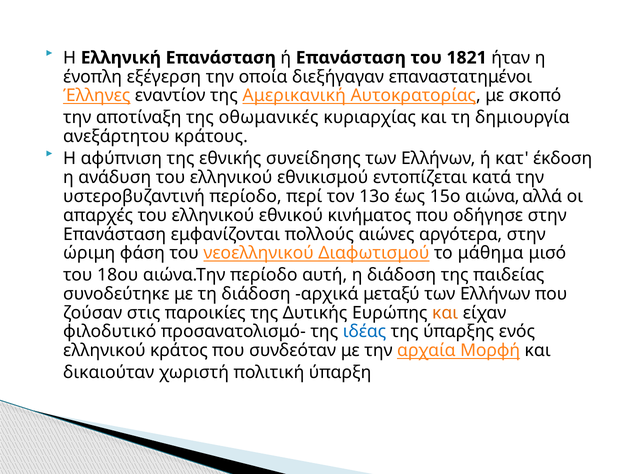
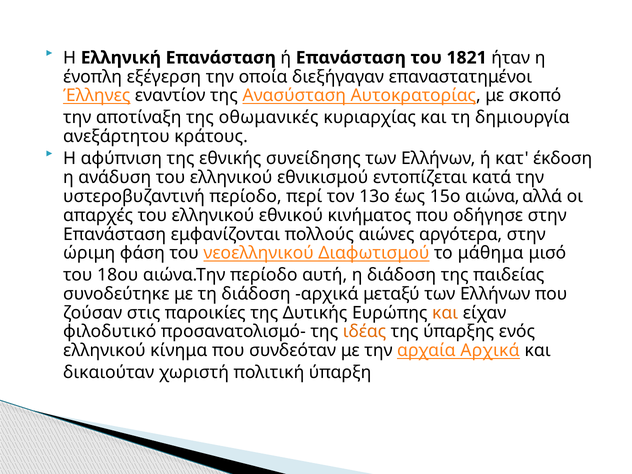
Αμερικανική: Αμερικανική -> Ανασύσταση
ιδέας colour: blue -> orange
κράτος: κράτος -> κίνημα
αρχαία Μορφή: Μορφή -> Αρχικά
